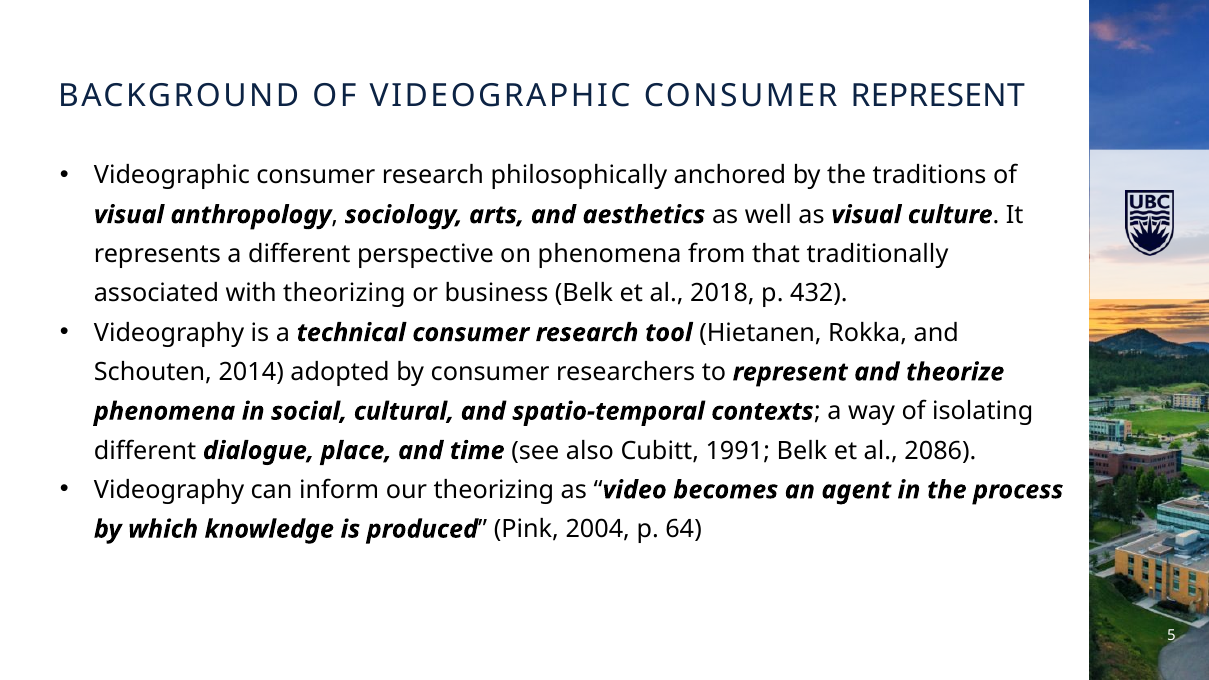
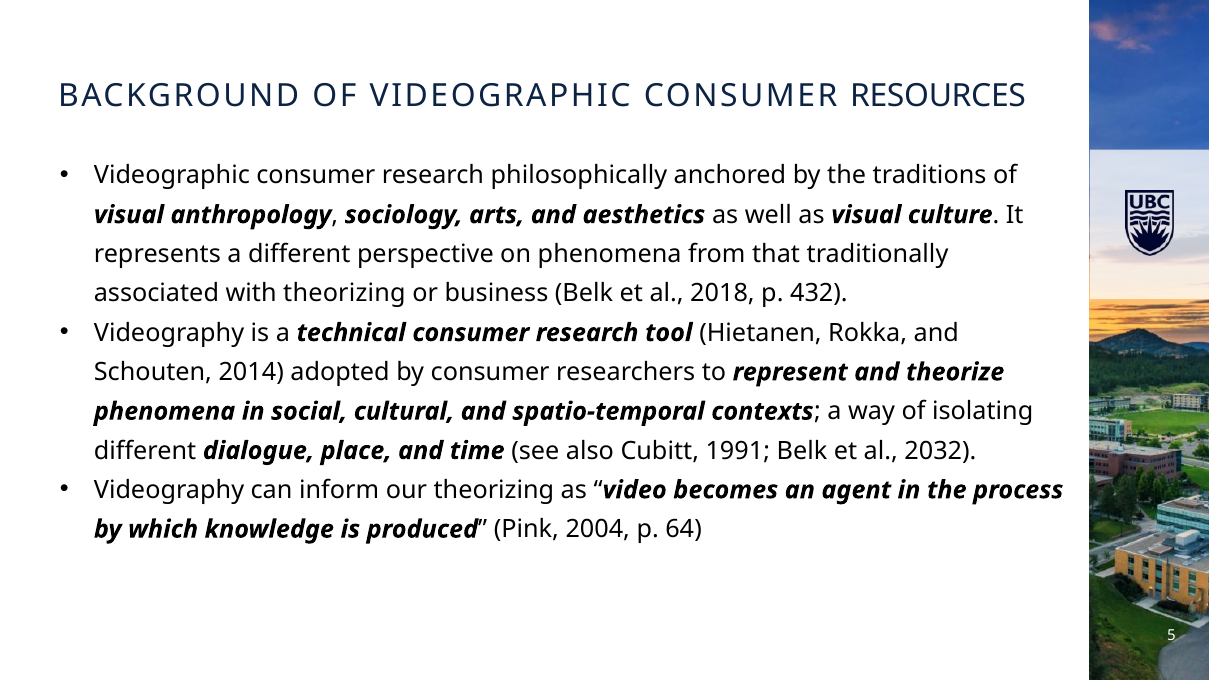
CONSUMER REPRESENT: REPRESENT -> RESOURCES
2086: 2086 -> 2032
